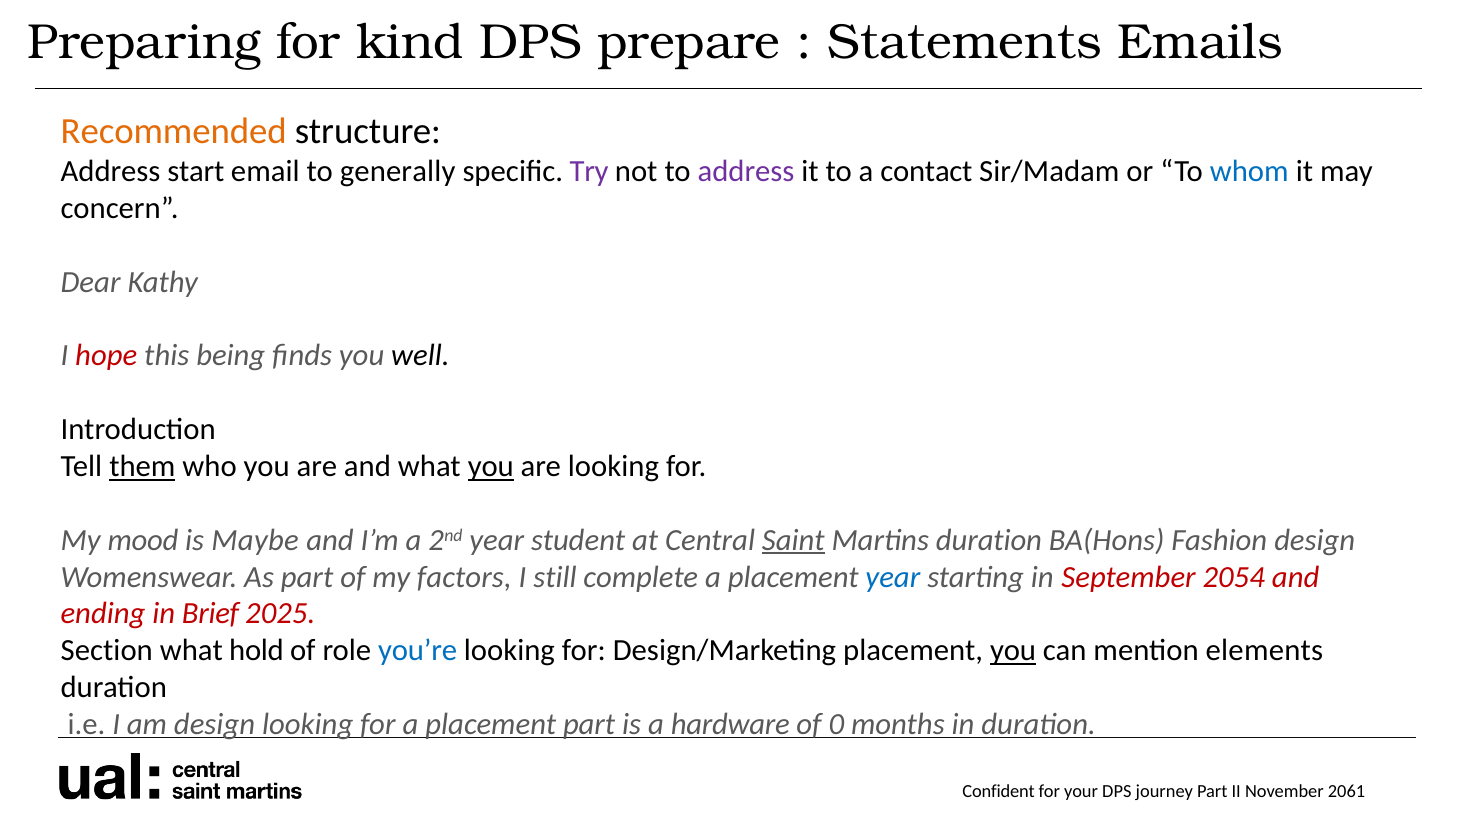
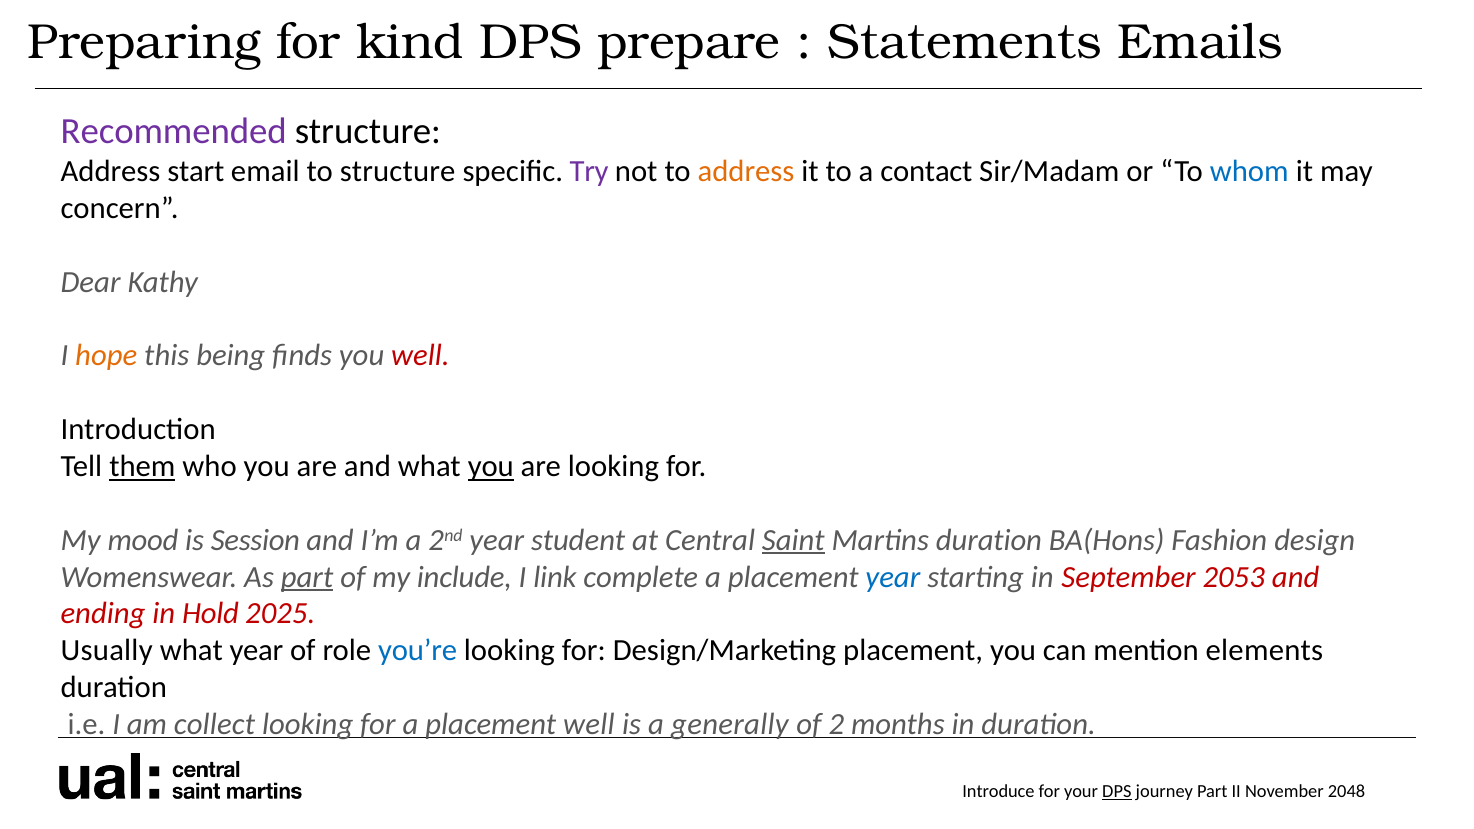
Recommended colour: orange -> purple
to generally: generally -> structure
address at (746, 172) colour: purple -> orange
hope colour: red -> orange
well at (420, 356) colour: black -> red
Maybe: Maybe -> Session
part at (307, 577) underline: none -> present
factors: factors -> include
still: still -> link
2054: 2054 -> 2053
Brief: Brief -> Hold
Section: Section -> Usually
what hold: hold -> year
you at (1013, 651) underline: present -> none
am design: design -> collect
placement part: part -> well
hardware: hardware -> generally
0: 0 -> 2
Confident: Confident -> Introduce
DPS at (1117, 792) underline: none -> present
2061: 2061 -> 2048
